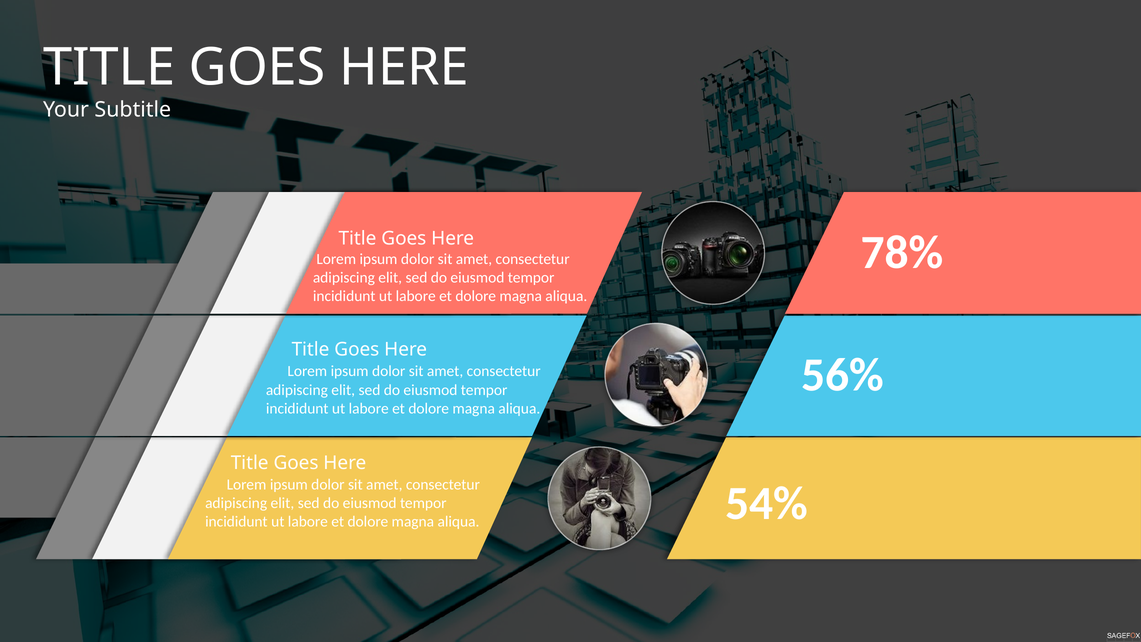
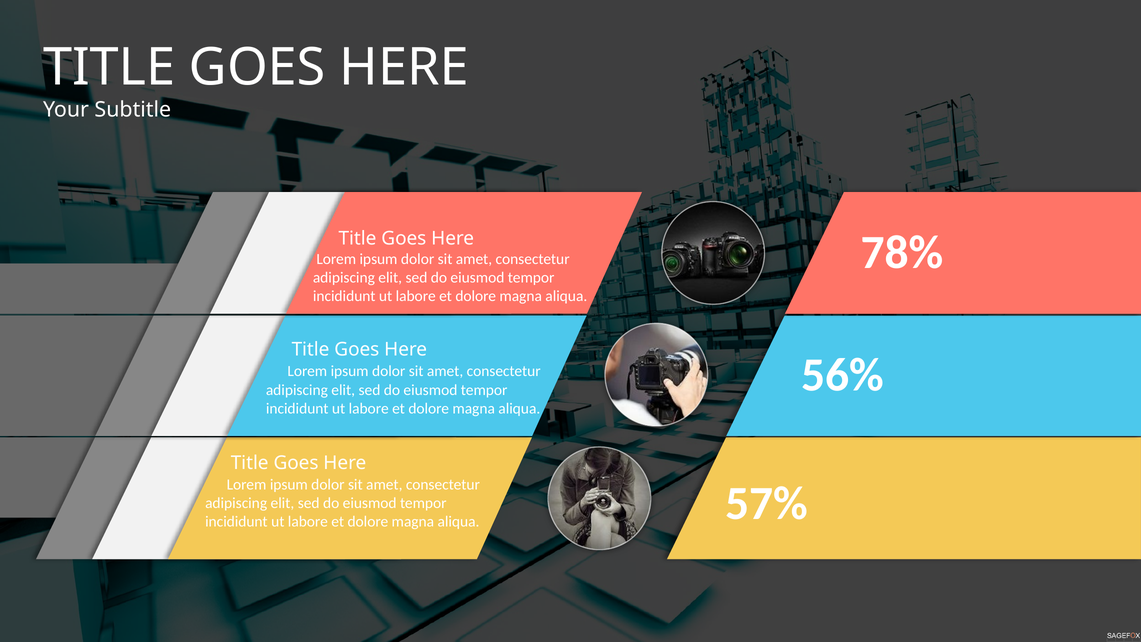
54%: 54% -> 57%
